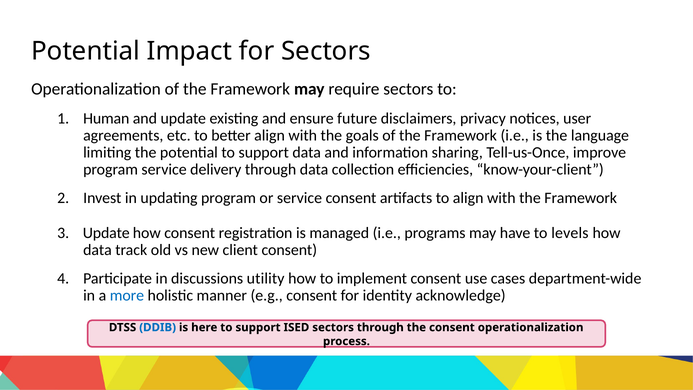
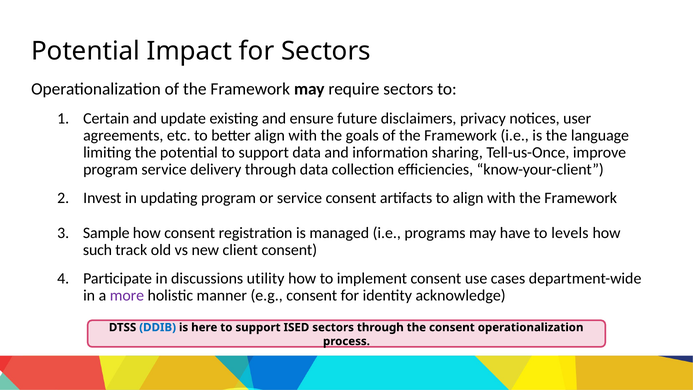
Human: Human -> Certain
Update at (106, 233): Update -> Sample
data at (97, 250): data -> such
more colour: blue -> purple
